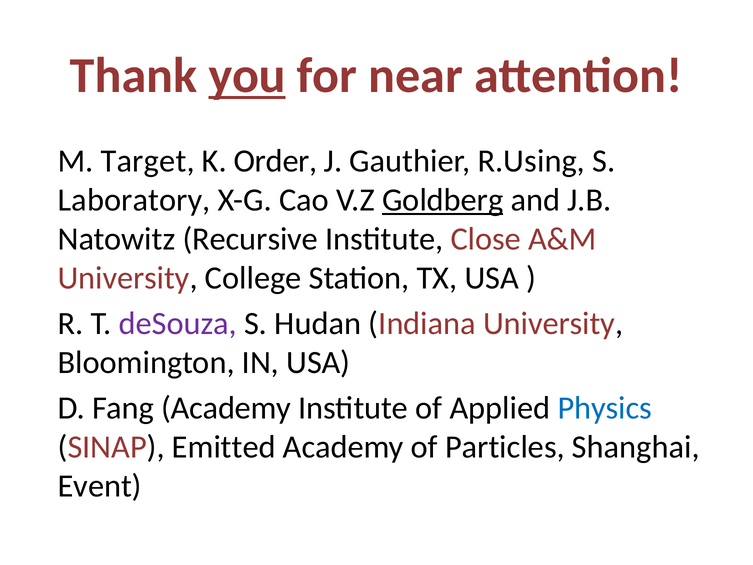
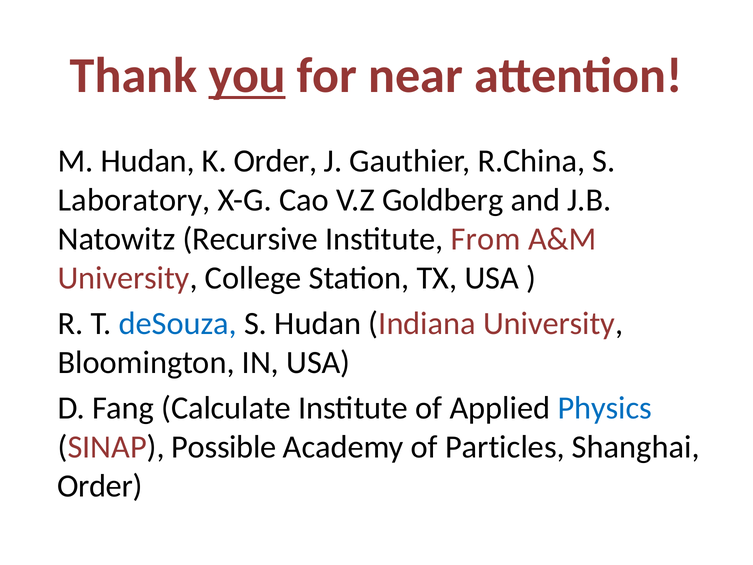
M Target: Target -> Hudan
R.Using: R.Using -> R.China
Goldberg underline: present -> none
Close: Close -> From
deSouza colour: purple -> blue
Fang Academy: Academy -> Calculate
Emitted: Emitted -> Possible
Event at (100, 486): Event -> Order
